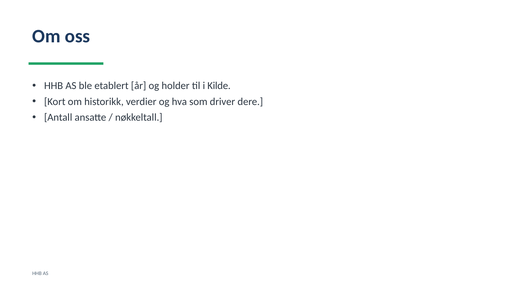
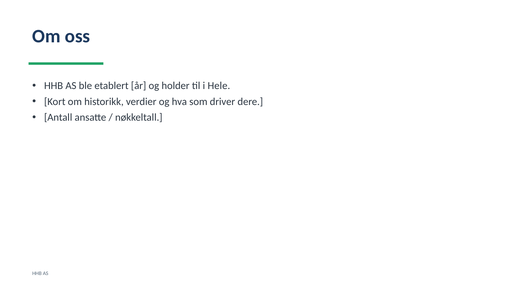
Kilde: Kilde -> Hele
